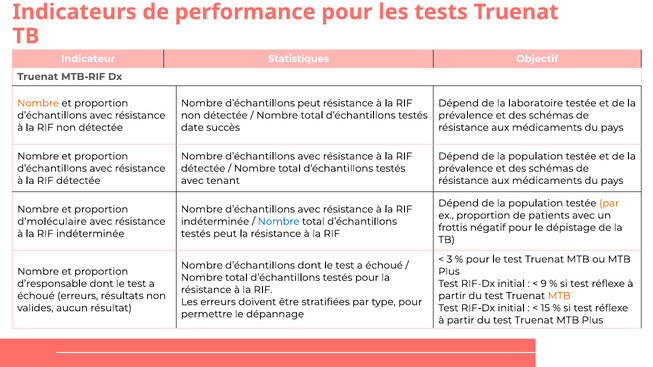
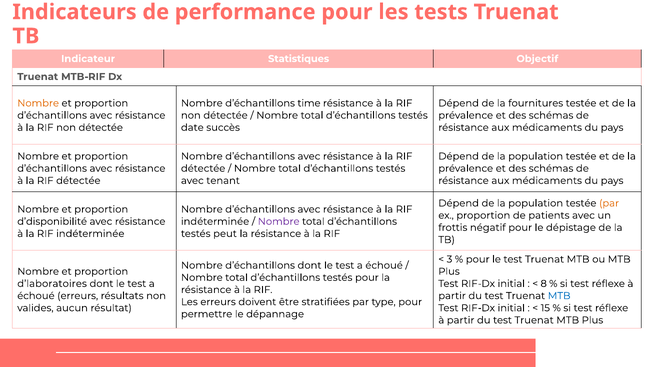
d’échantillons peut: peut -> time
laboratoire: laboratoire -> fournitures
d’moléculaire: d’moléculaire -> d’disponibilité
Nombre at (279, 222) colour: blue -> purple
d’responsable: d’responsable -> d’laboratoires
9: 9 -> 8
MTB at (559, 296) colour: orange -> blue
